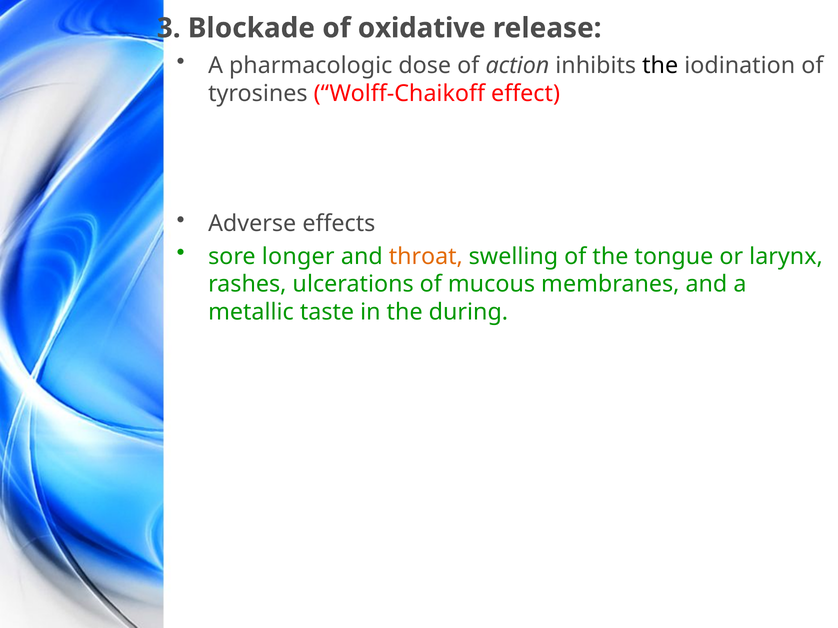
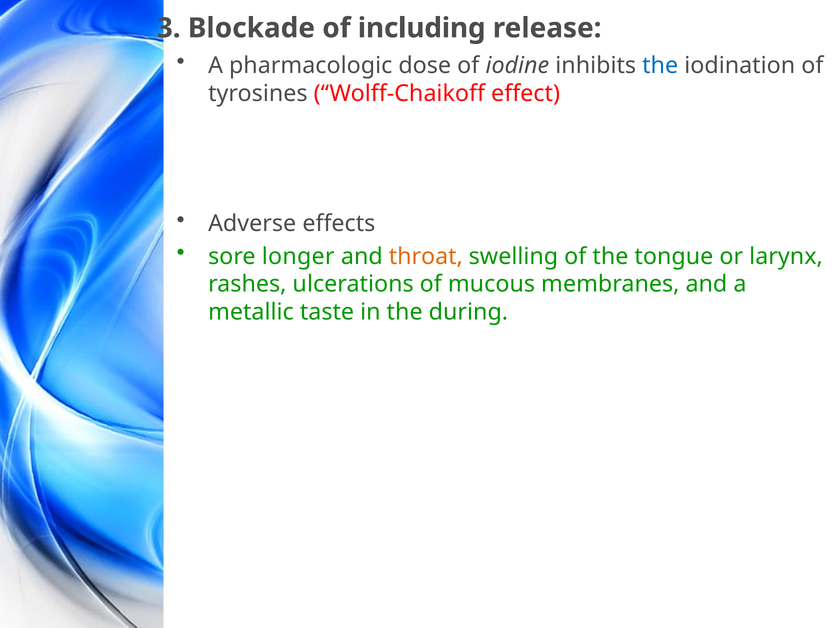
oxidative: oxidative -> including
action: action -> iodine
the at (660, 66) colour: black -> blue
